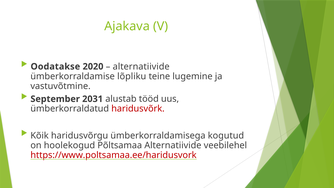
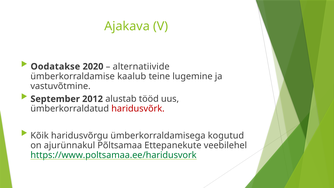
lõpliku: lõpliku -> kaalub
2031: 2031 -> 2012
hoolekogud: hoolekogud -> ajurünnakul
Põltsamaa Alternatiivide: Alternatiivide -> Ettepanekute
https://www.poltsamaa.ee/haridusvork colour: red -> green
